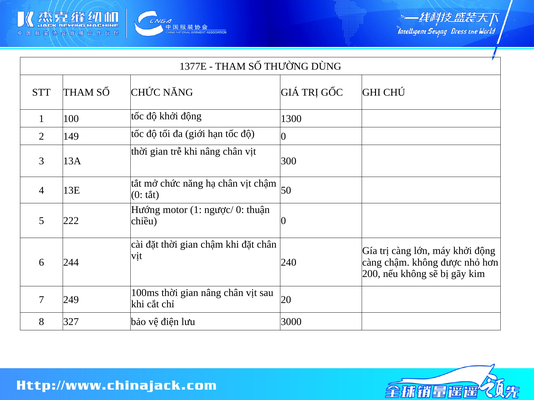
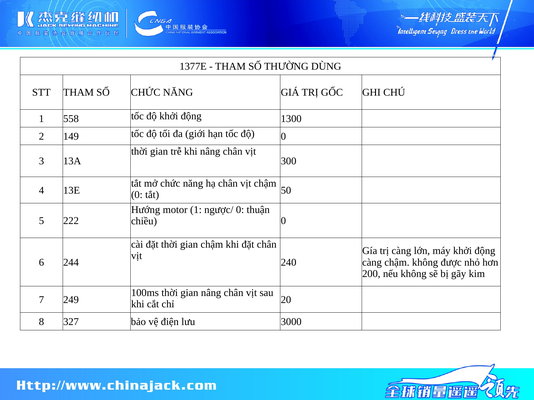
100: 100 -> 558
